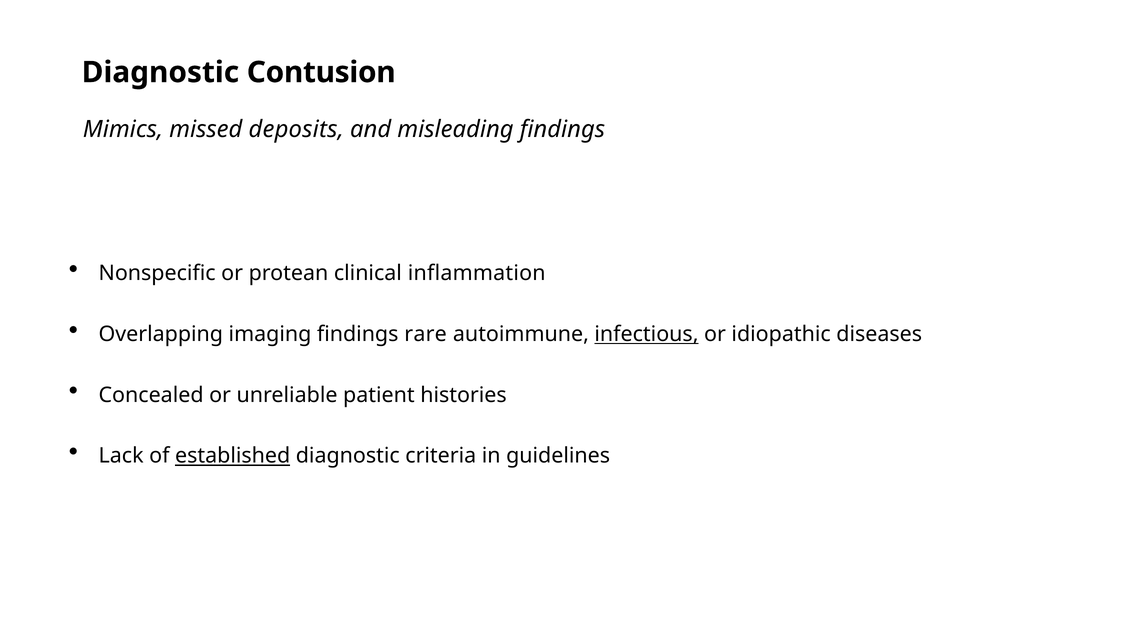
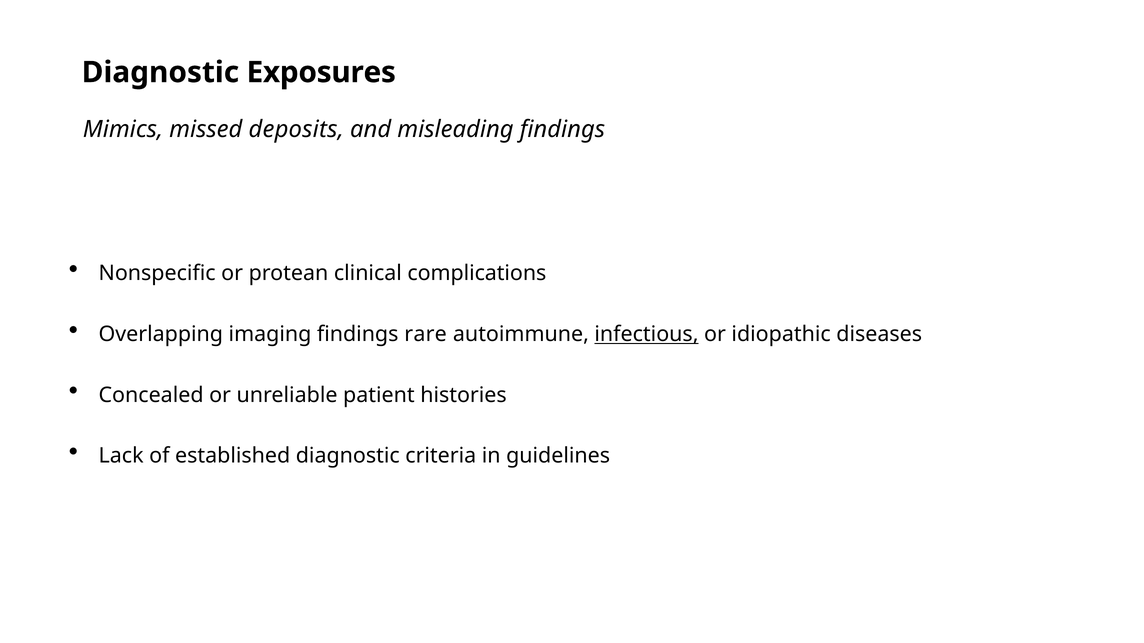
Contusion: Contusion -> Exposures
inflammation: inflammation -> complications
established underline: present -> none
